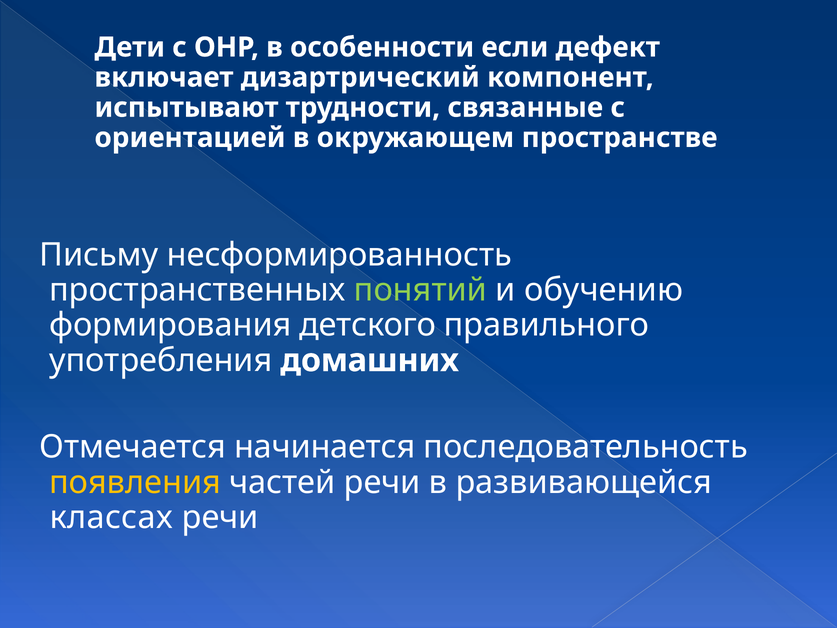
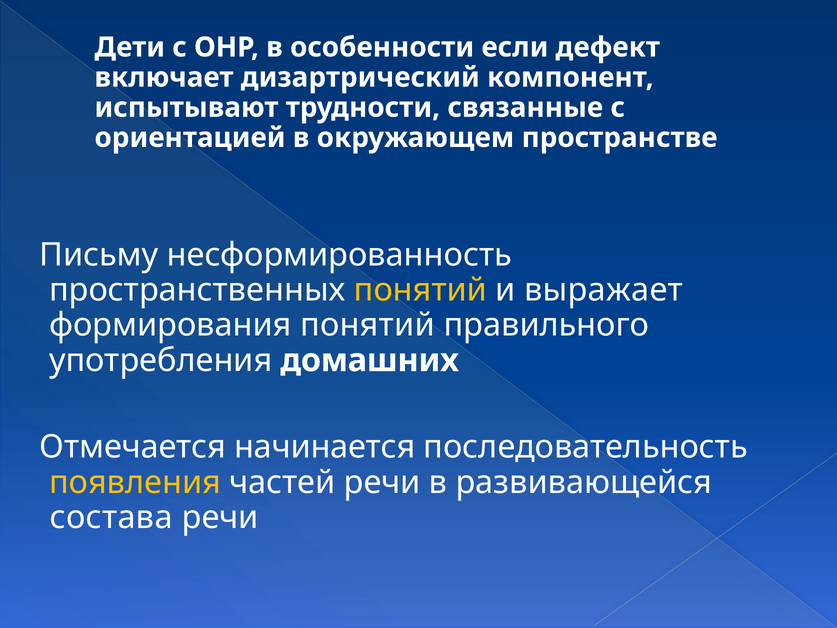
понятий at (420, 290) colour: light green -> yellow
обучению: обучению -> выражает
формирования детского: детского -> понятий
классах: классах -> состава
